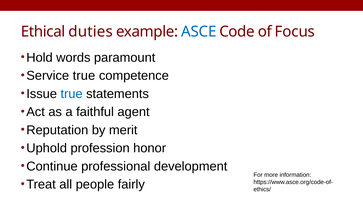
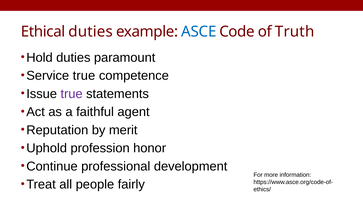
Focus: Focus -> Truth
Hold words: words -> duties
true at (72, 94) colour: blue -> purple
